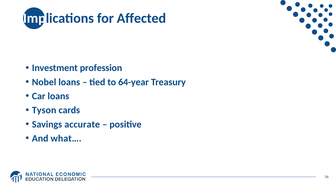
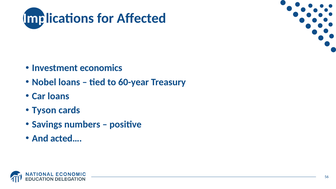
profession: profession -> economics
64-year: 64-year -> 60-year
accurate: accurate -> numbers
what…: what… -> acted…
